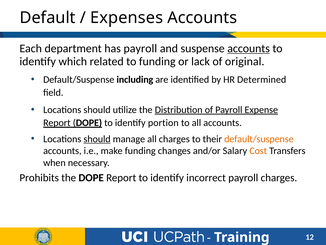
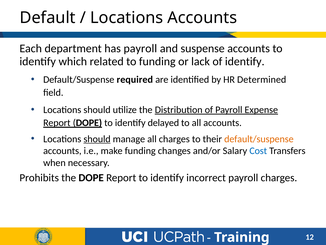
Expenses at (127, 18): Expenses -> Locations
accounts at (249, 48) underline: present -> none
of original: original -> identify
including: including -> required
portion: portion -> delayed
Cost colour: orange -> blue
